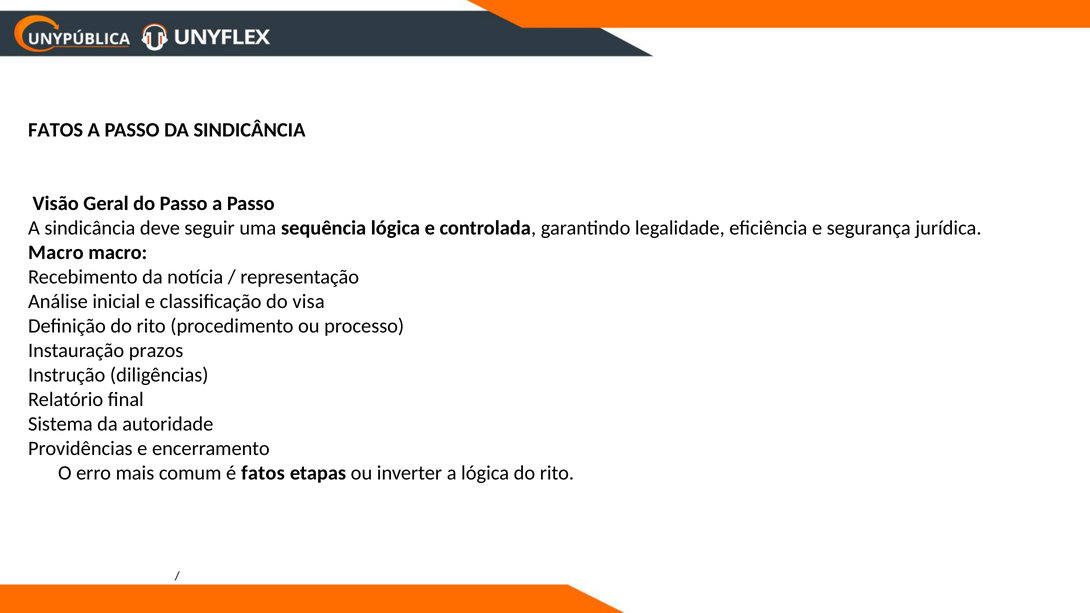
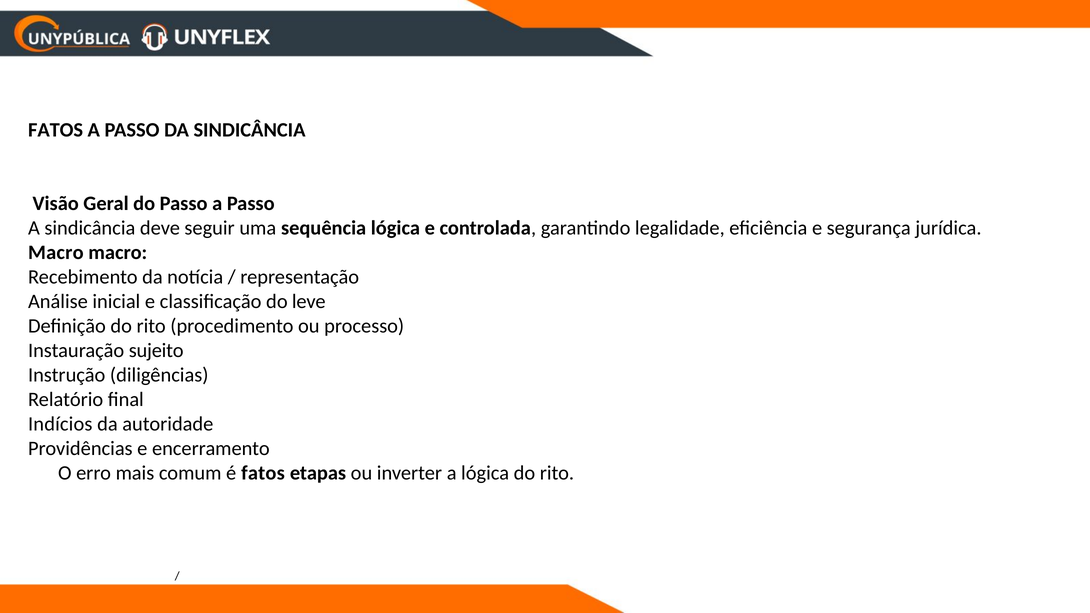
visa: visa -> leve
prazos: prazos -> sujeito
Sistema: Sistema -> Indícios
